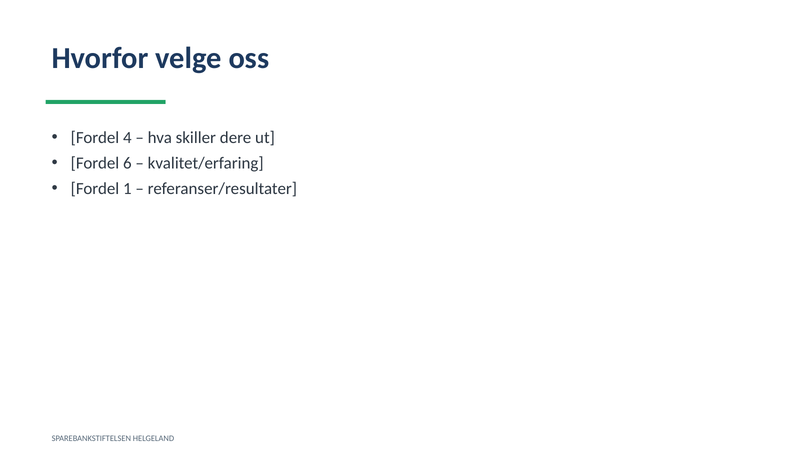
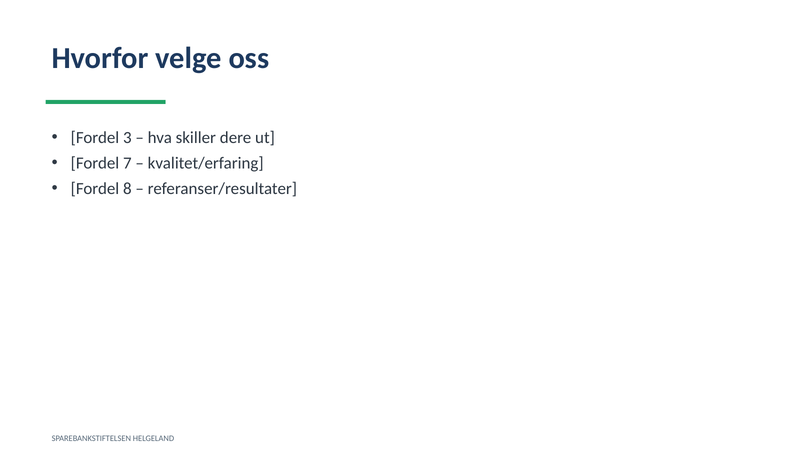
4: 4 -> 3
6: 6 -> 7
1: 1 -> 8
